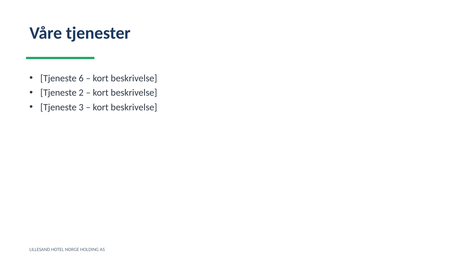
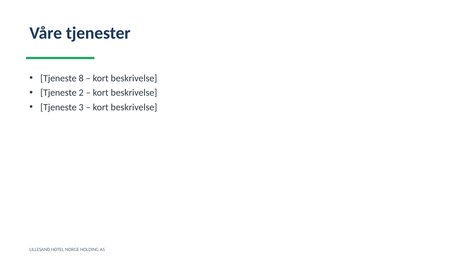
6: 6 -> 8
